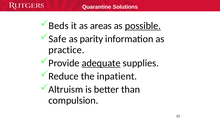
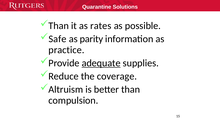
Beds at (59, 26): Beds -> Than
areas: areas -> rates
possible underline: present -> none
inpatient: inpatient -> coverage
